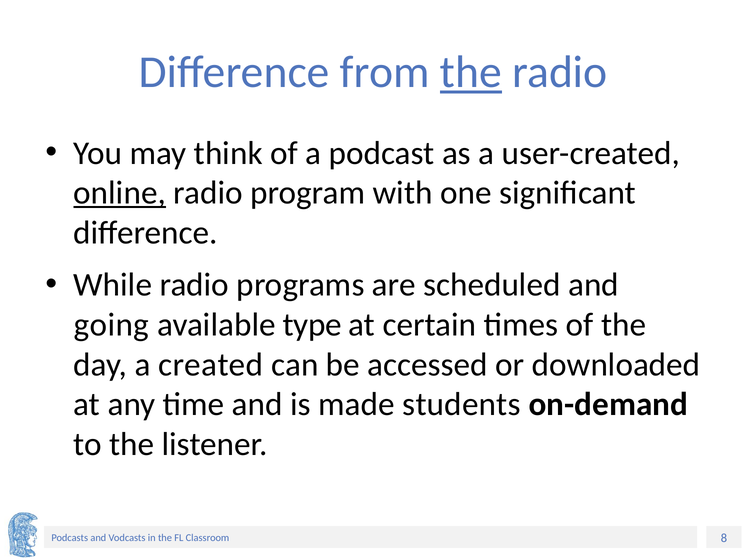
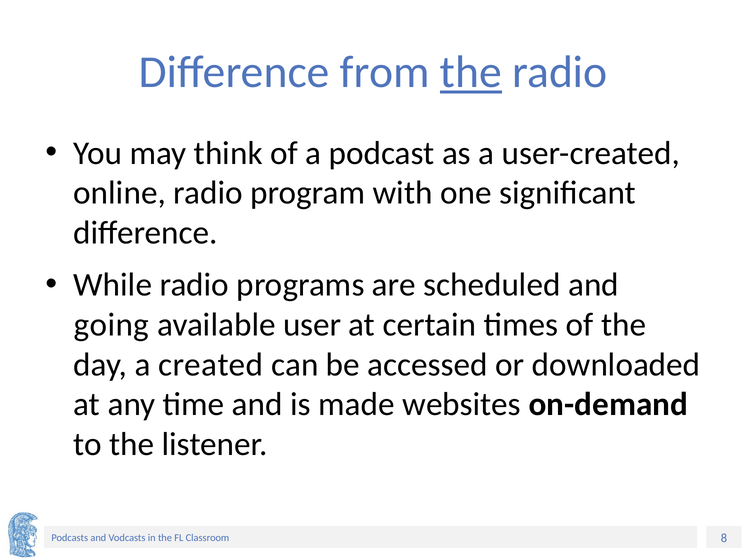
online underline: present -> none
type: type -> user
students: students -> websites
